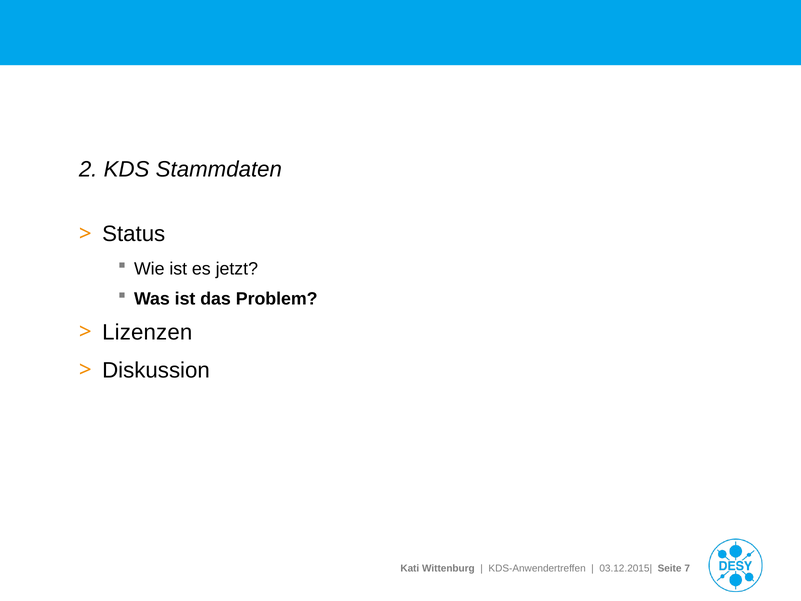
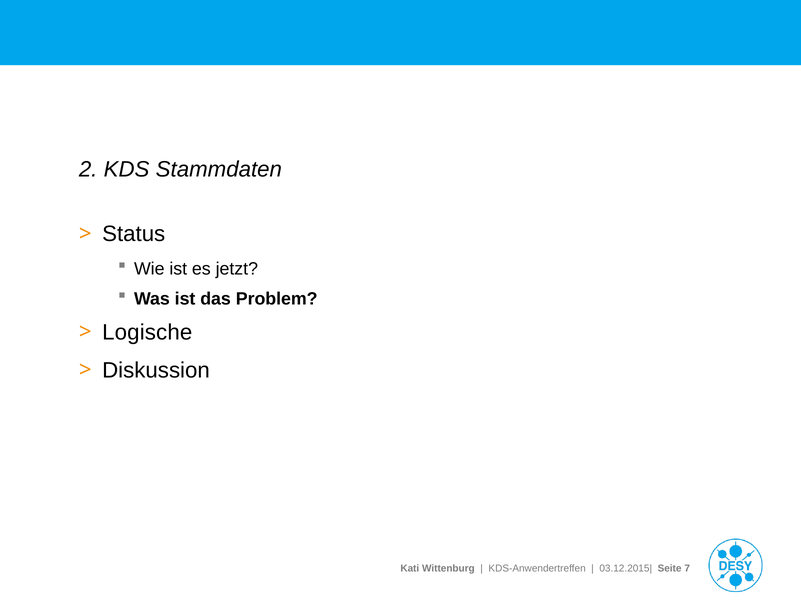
Lizenzen: Lizenzen -> Logische
